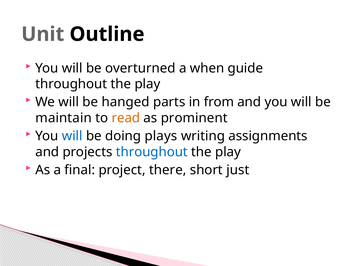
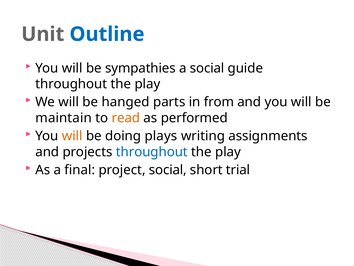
Outline colour: black -> blue
overturned: overturned -> sympathies
a when: when -> social
prominent: prominent -> performed
will at (72, 136) colour: blue -> orange
project there: there -> social
just: just -> trial
